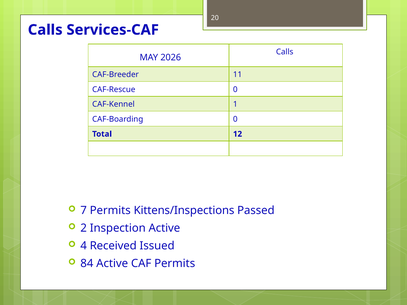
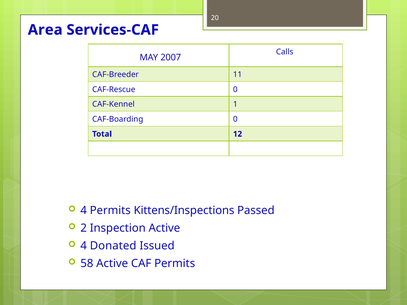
Calls at (45, 30): Calls -> Area
2026: 2026 -> 2007
7 at (84, 211): 7 -> 4
Received: Received -> Donated
84: 84 -> 58
